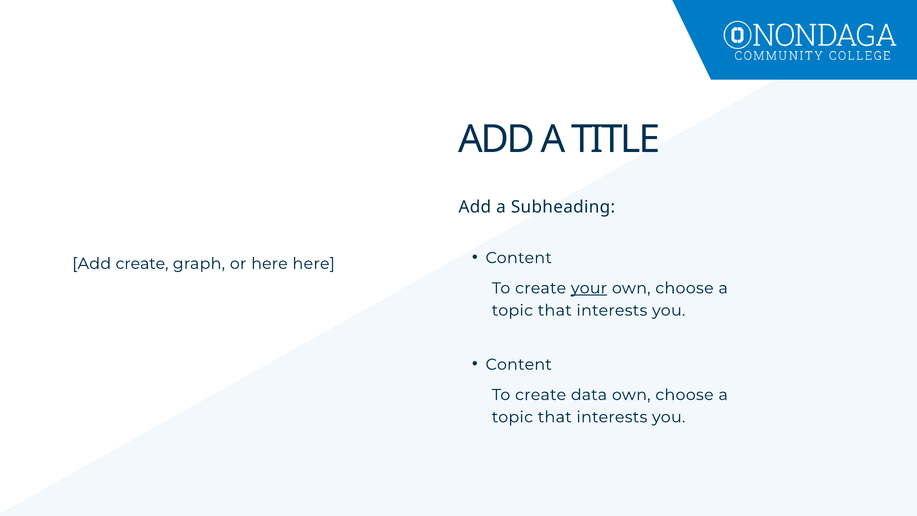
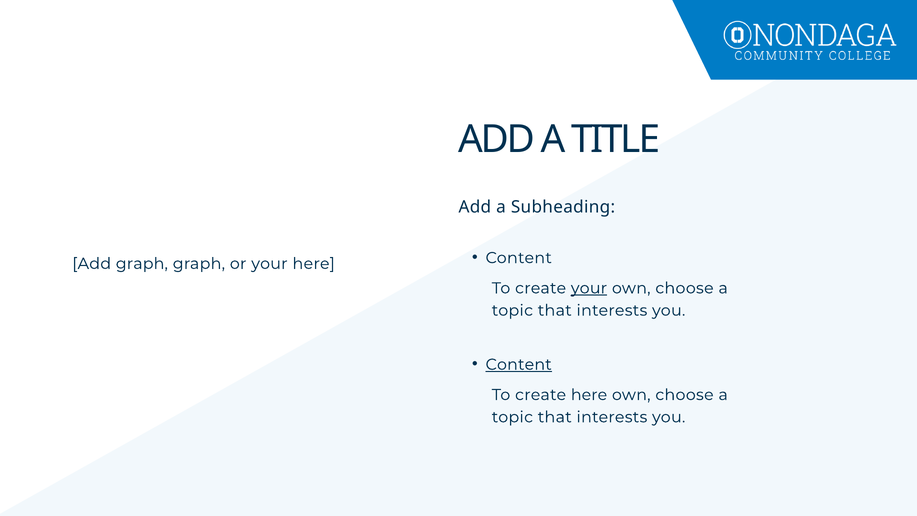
Add create: create -> graph
or here: here -> your
Content at (519, 364) underline: none -> present
create data: data -> here
